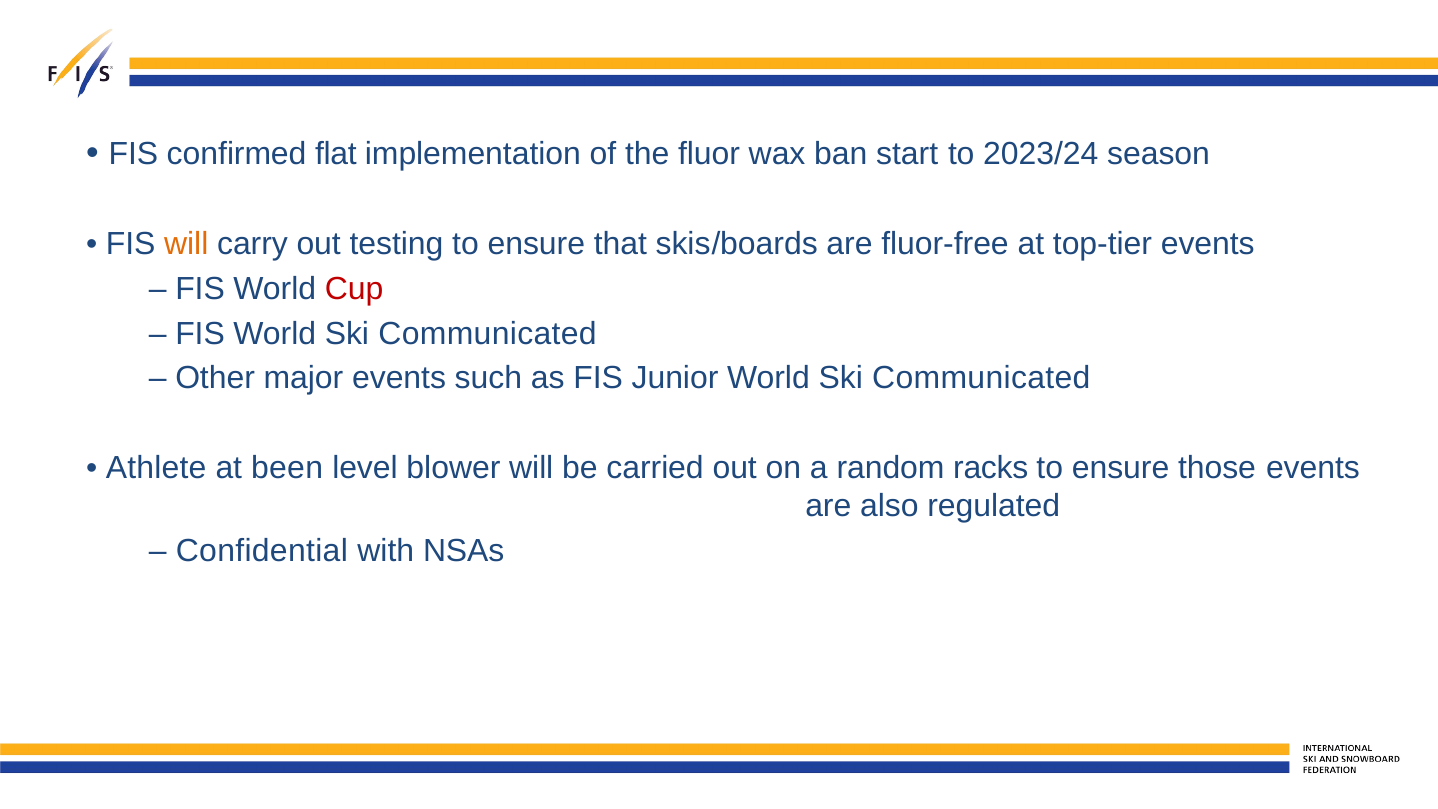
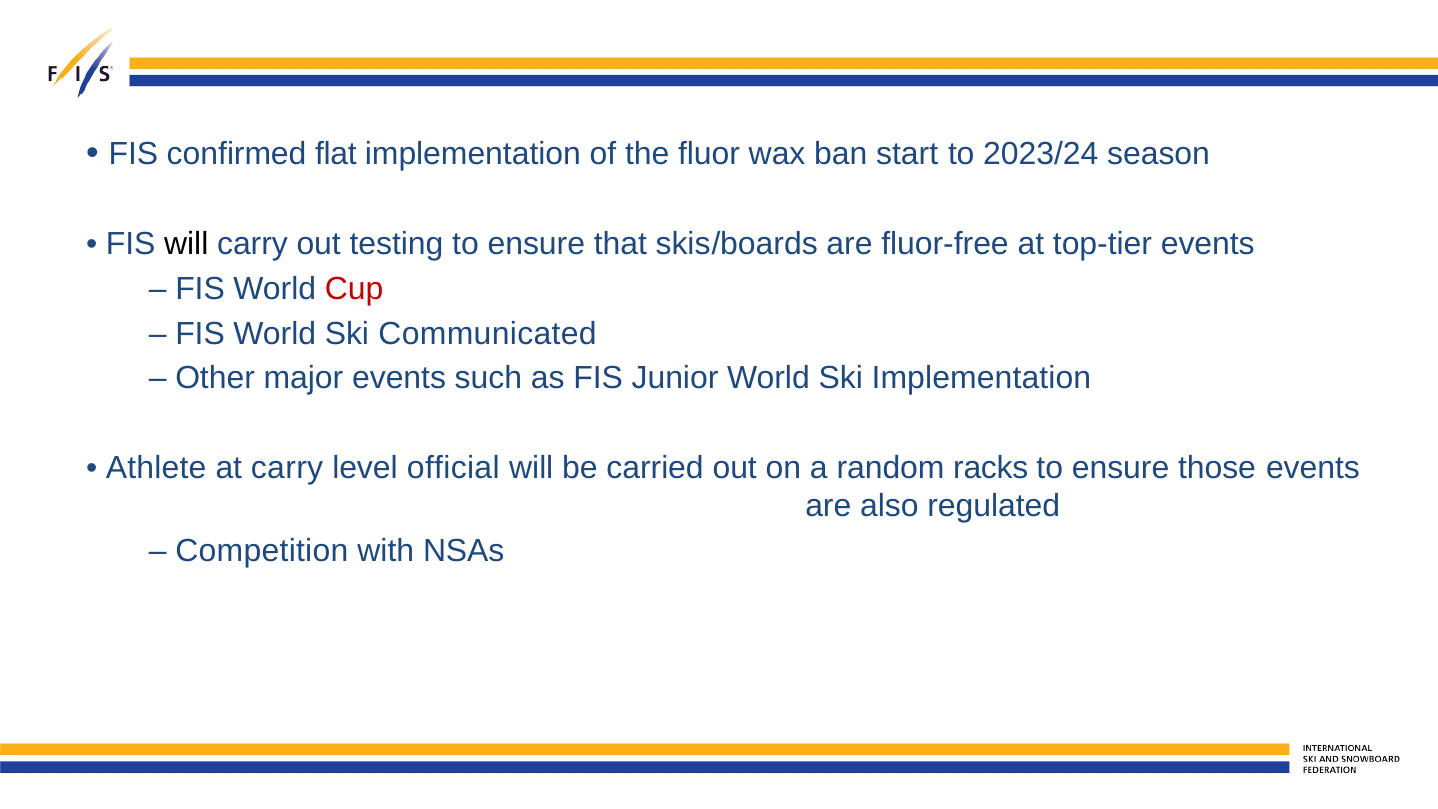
will at (186, 244) colour: orange -> black
Junior World Ski Communicated: Communicated -> Implementation
at been: been -> carry
blower: blower -> official
Confidential: Confidential -> Competition
